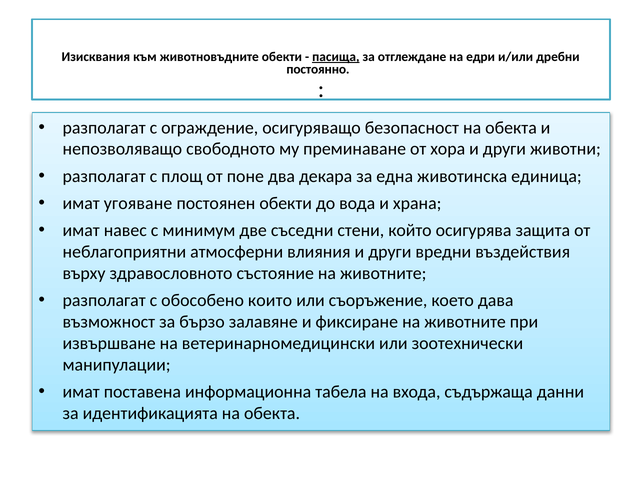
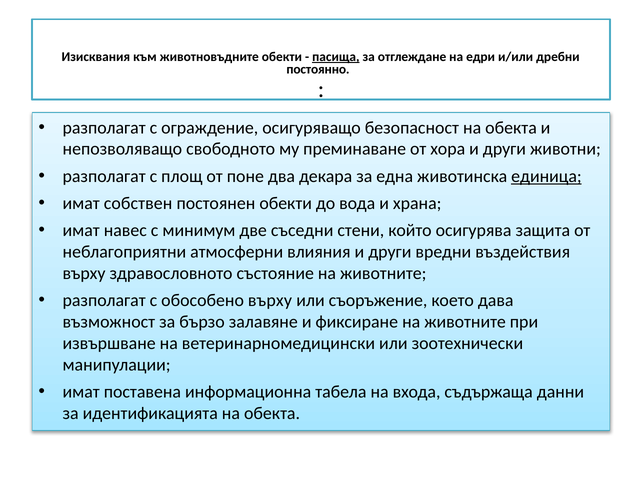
единица underline: none -> present
угояване: угояване -> собствен
обособено които: които -> върху
